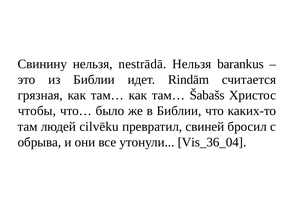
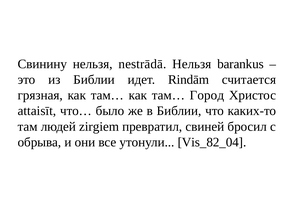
Šabašs: Šabašs -> Город
чтобы: чтобы -> attaisīt
cilvēku: cilvēku -> zirgiem
Vis_36_04: Vis_36_04 -> Vis_82_04
